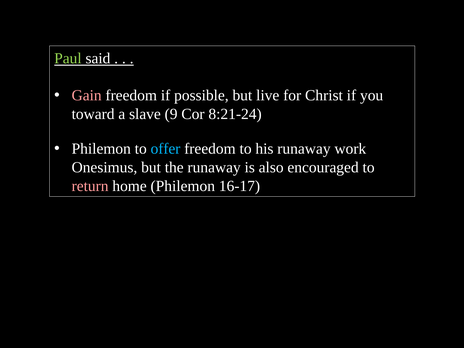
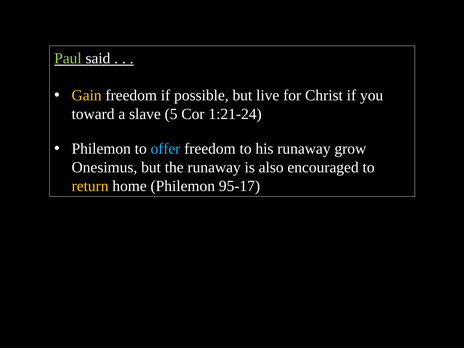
Gain colour: pink -> yellow
9: 9 -> 5
8:21-24: 8:21-24 -> 1:21-24
work: work -> grow
return colour: pink -> yellow
16-17: 16-17 -> 95-17
